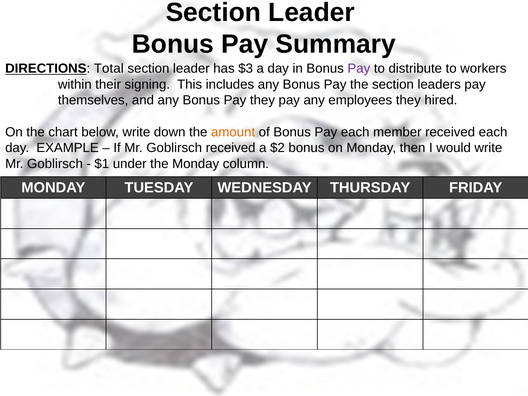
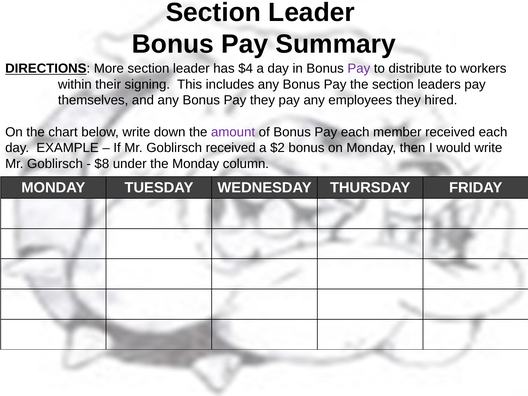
Total: Total -> More
$3: $3 -> $4
amount colour: orange -> purple
$1: $1 -> $8
